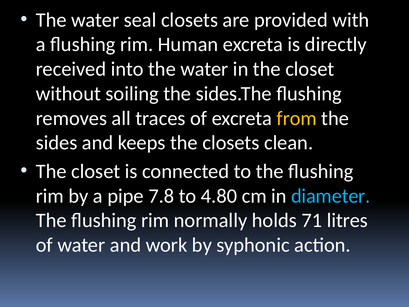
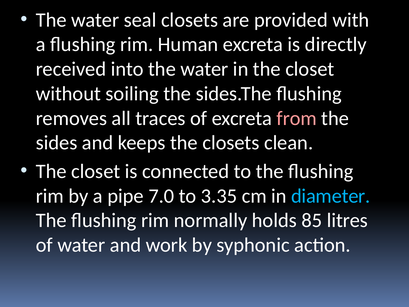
from colour: yellow -> pink
7.8: 7.8 -> 7.0
4.80: 4.80 -> 3.35
71: 71 -> 85
